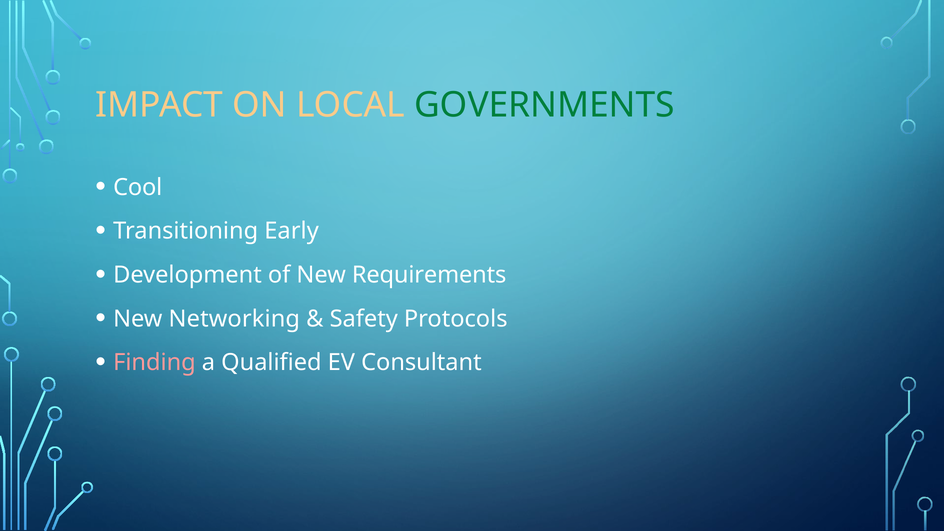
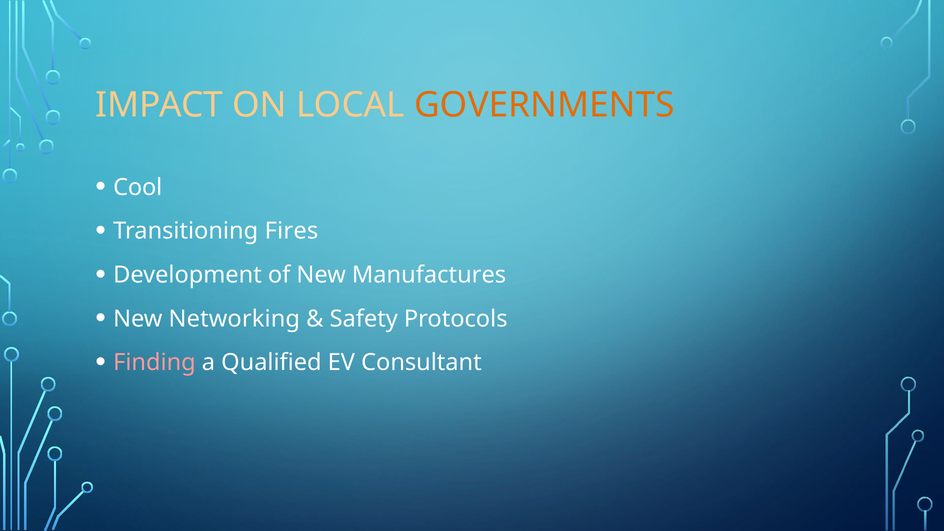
GOVERNMENTS colour: green -> orange
Early: Early -> Fires
Requirements: Requirements -> Manufactures
